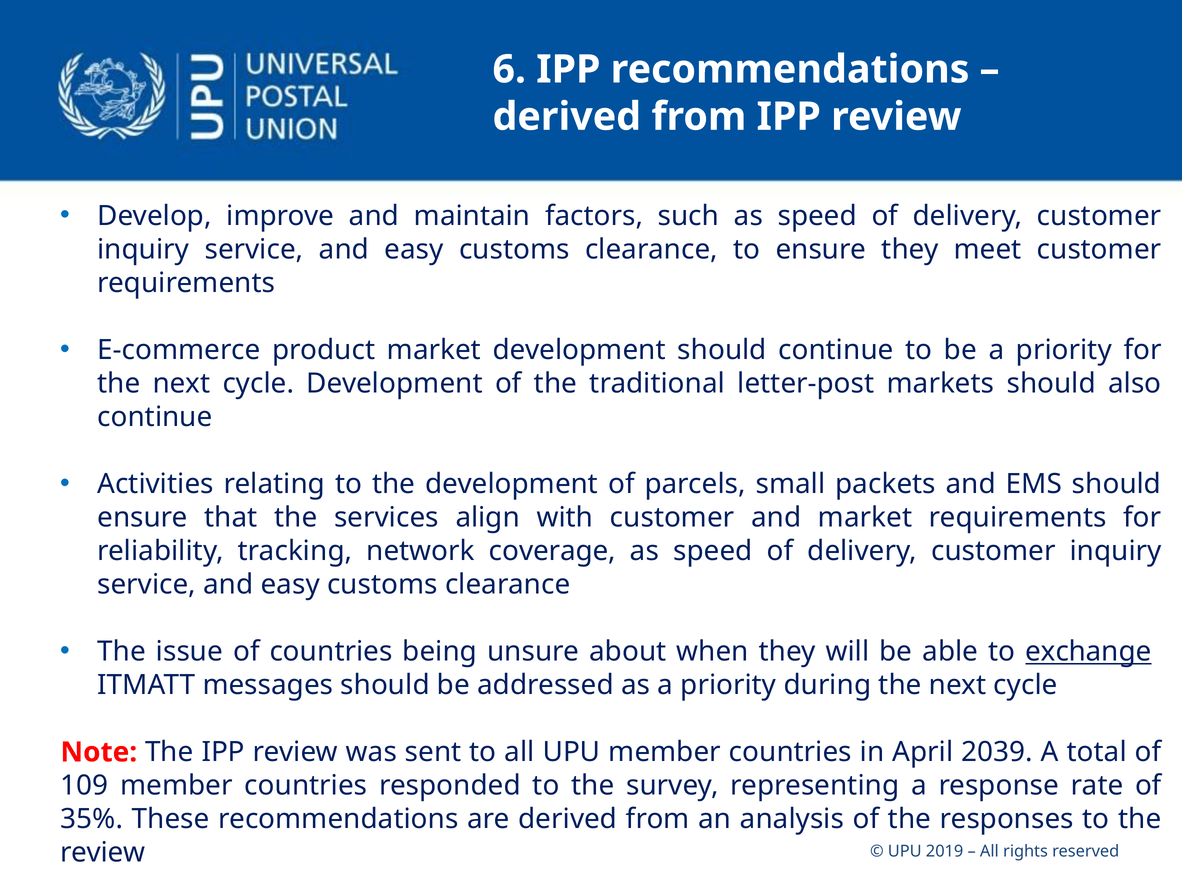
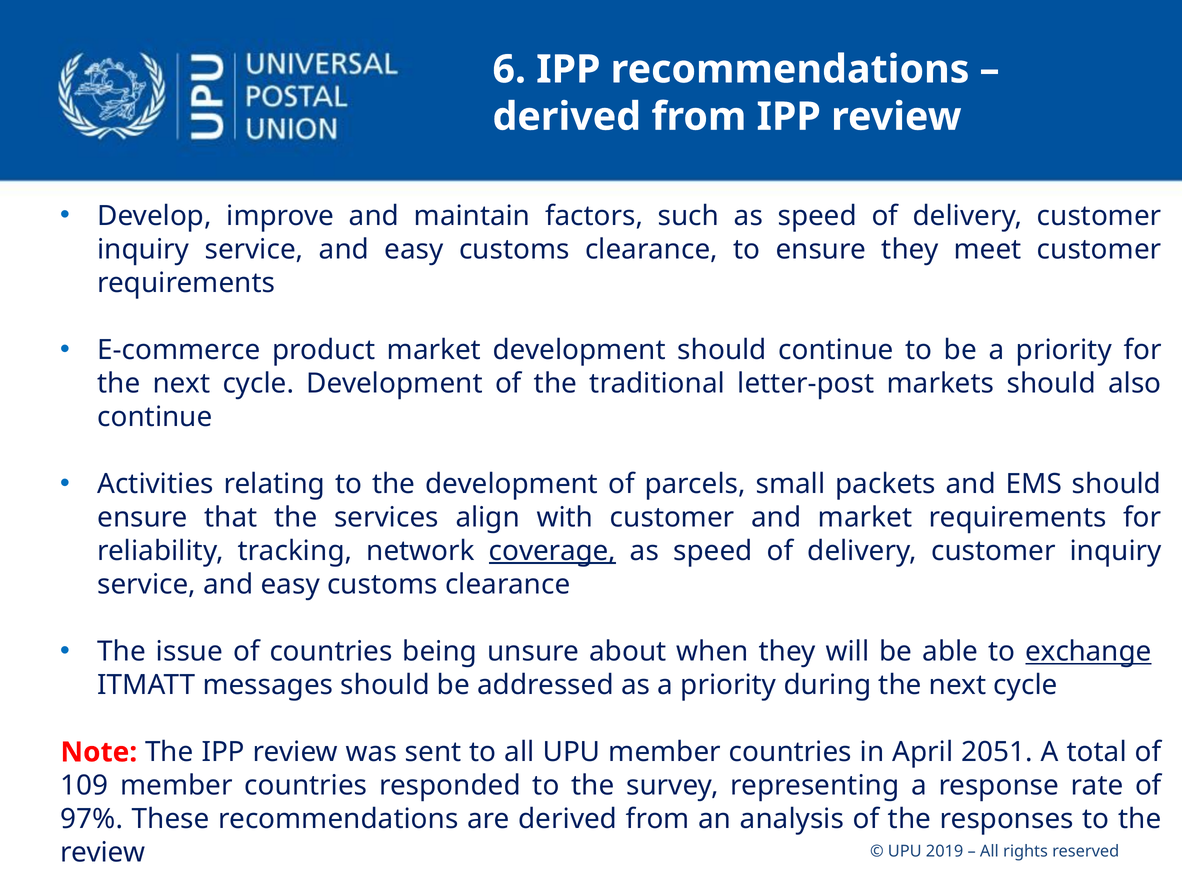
coverage underline: none -> present
2039: 2039 -> 2051
35%: 35% -> 97%
